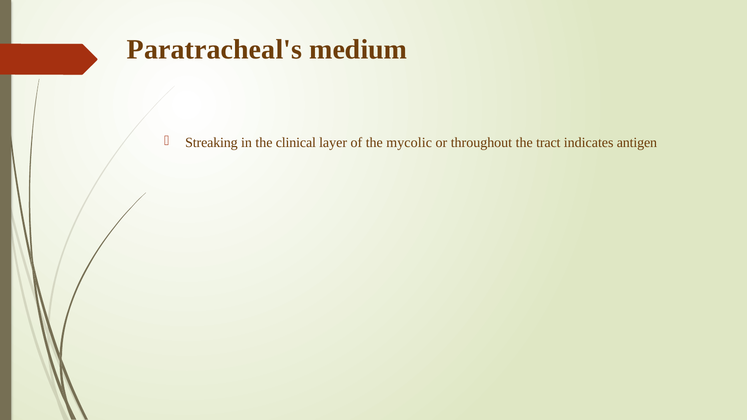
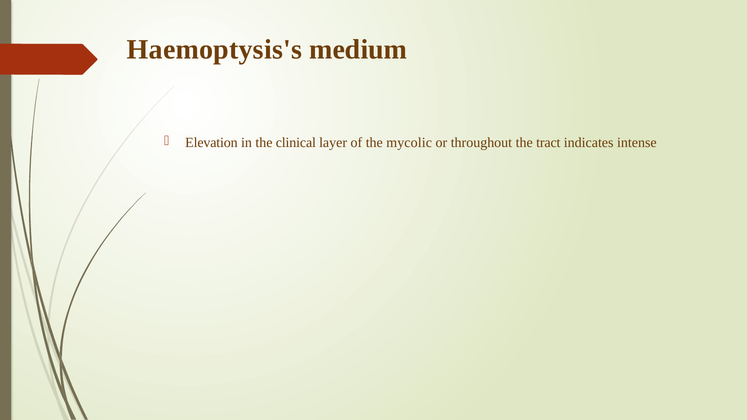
Paratracheal's: Paratracheal's -> Haemoptysis's
Streaking: Streaking -> Elevation
antigen: antigen -> intense
